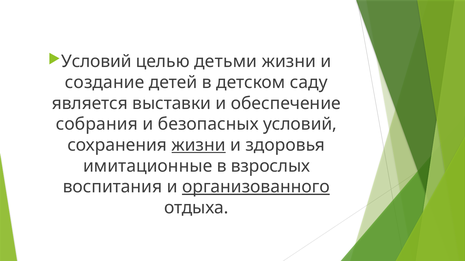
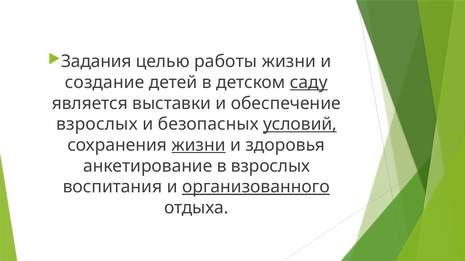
Условий at (96, 62): Условий -> Задания
детьми: детьми -> работы
саду underline: none -> present
собрания at (97, 124): собрания -> взрослых
условий at (300, 124) underline: none -> present
имитационные: имитационные -> анкетирование
